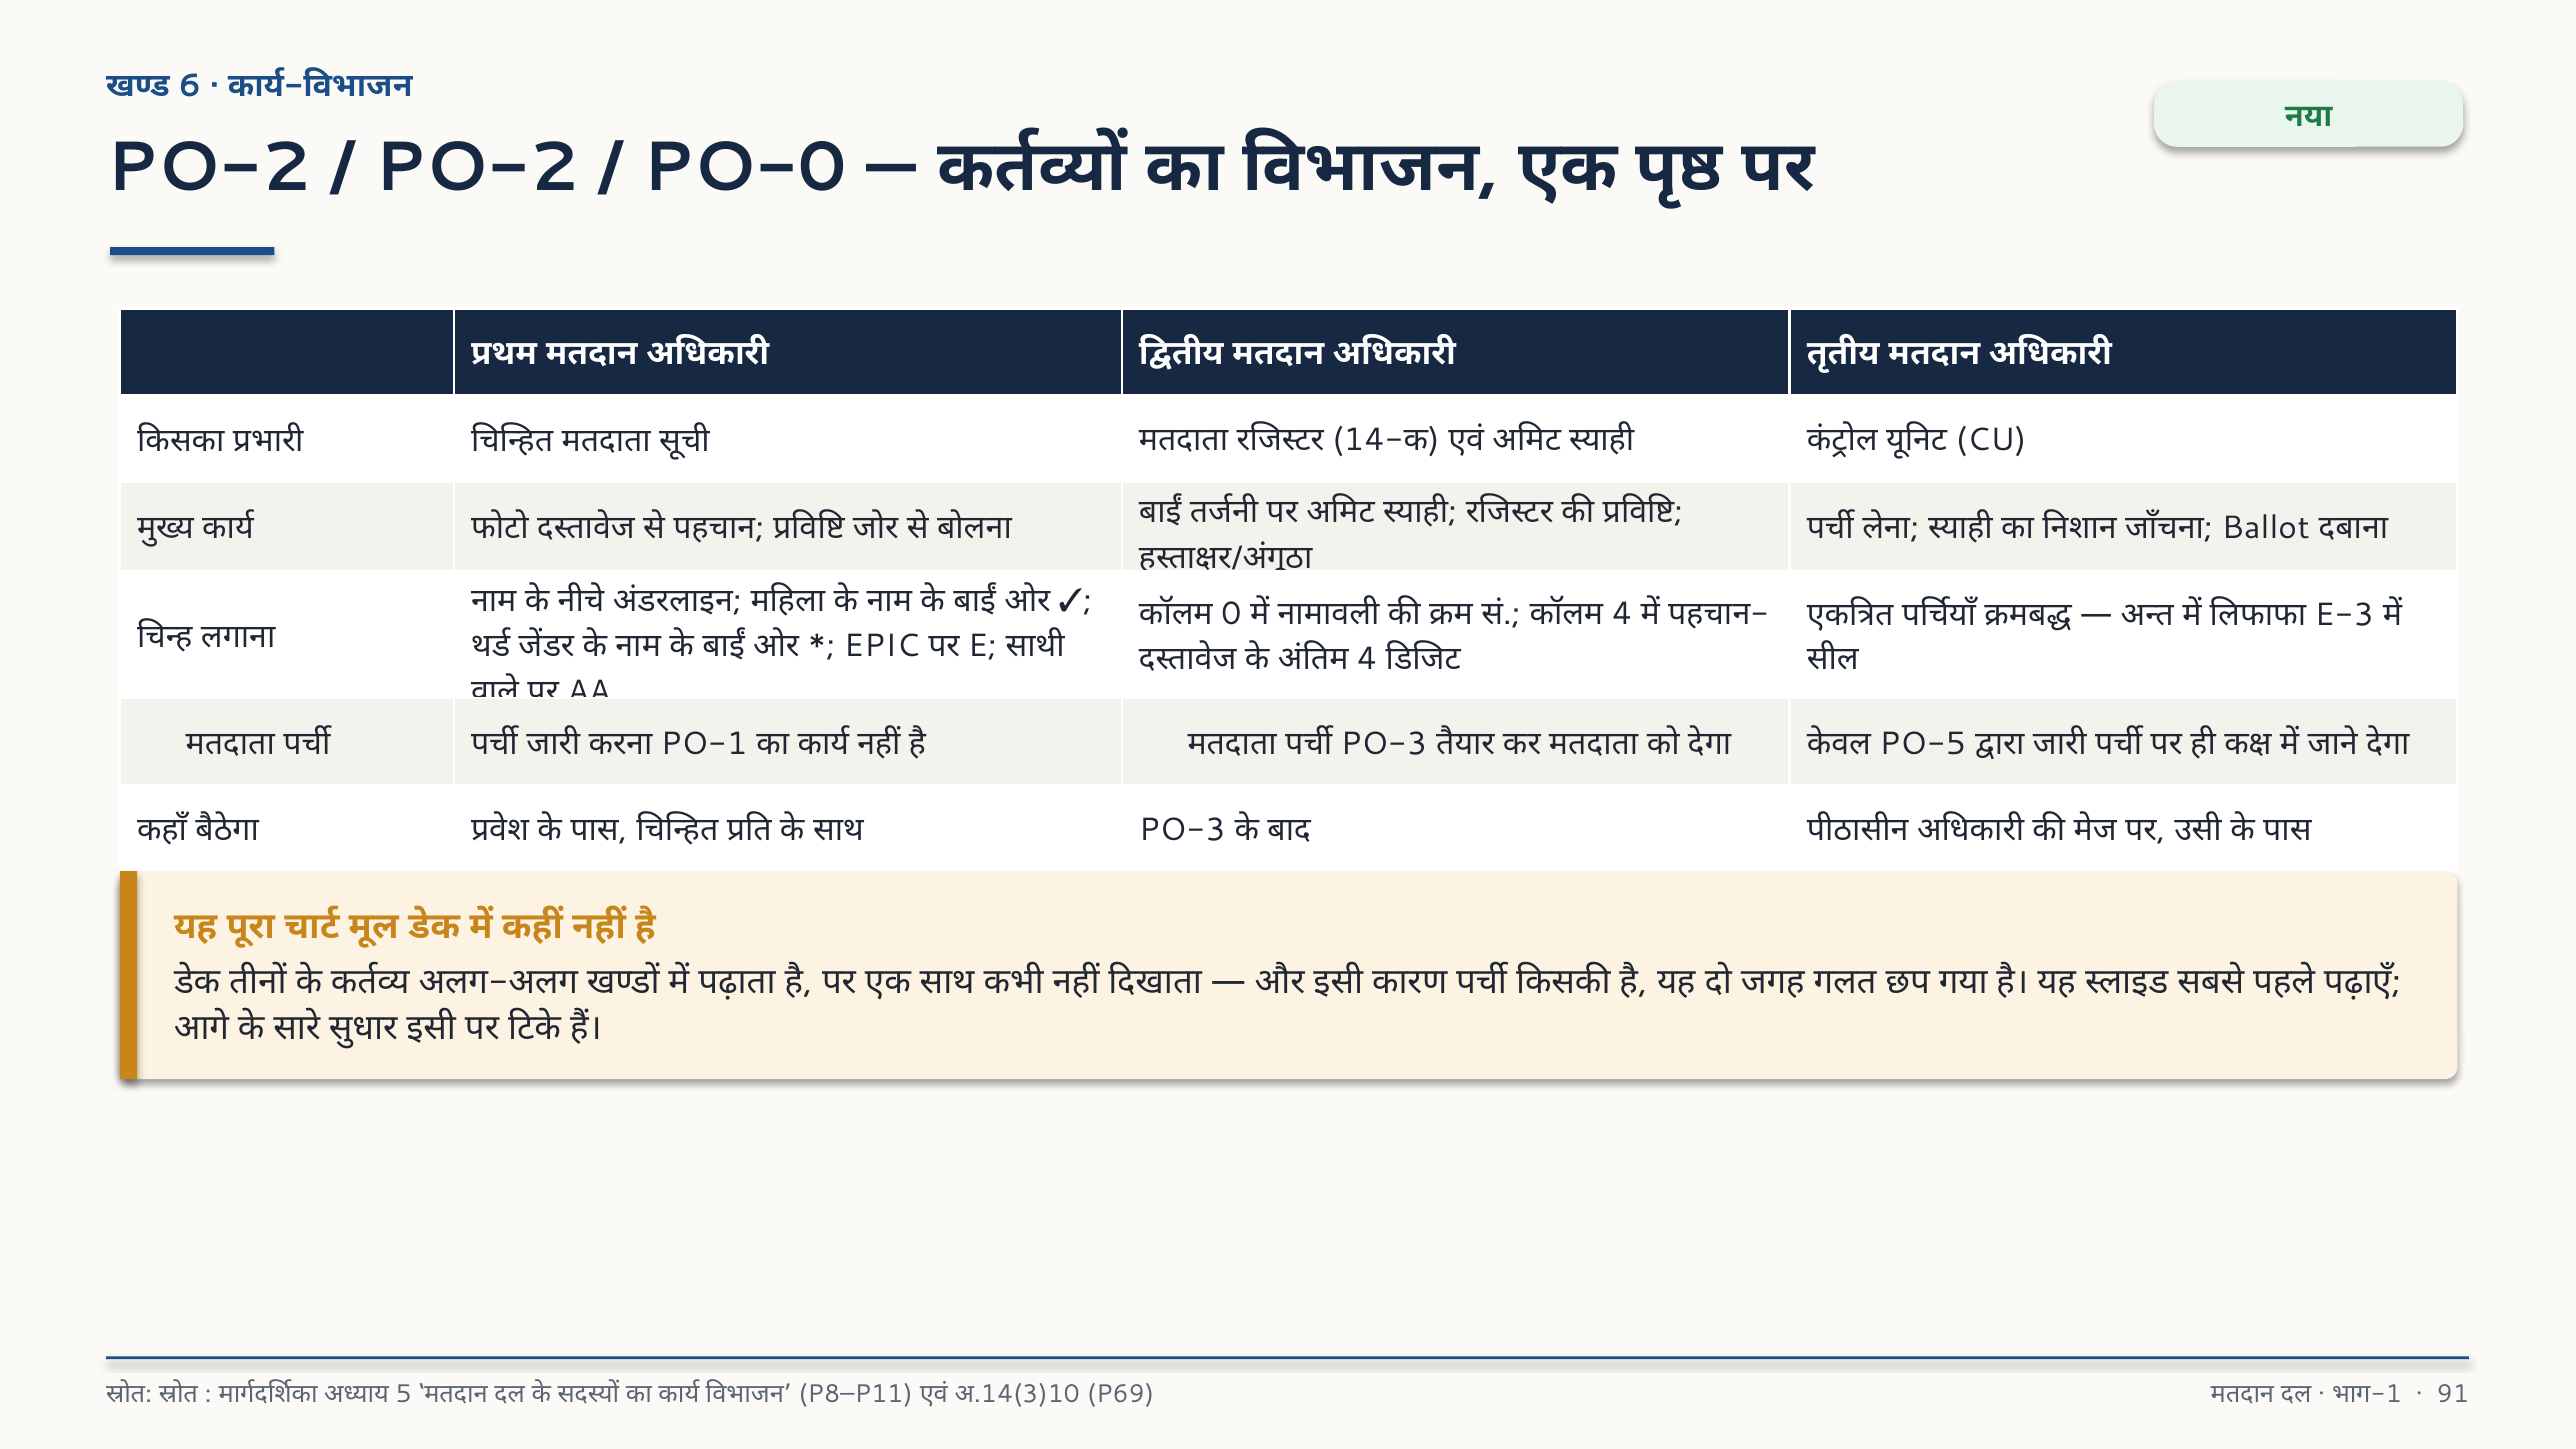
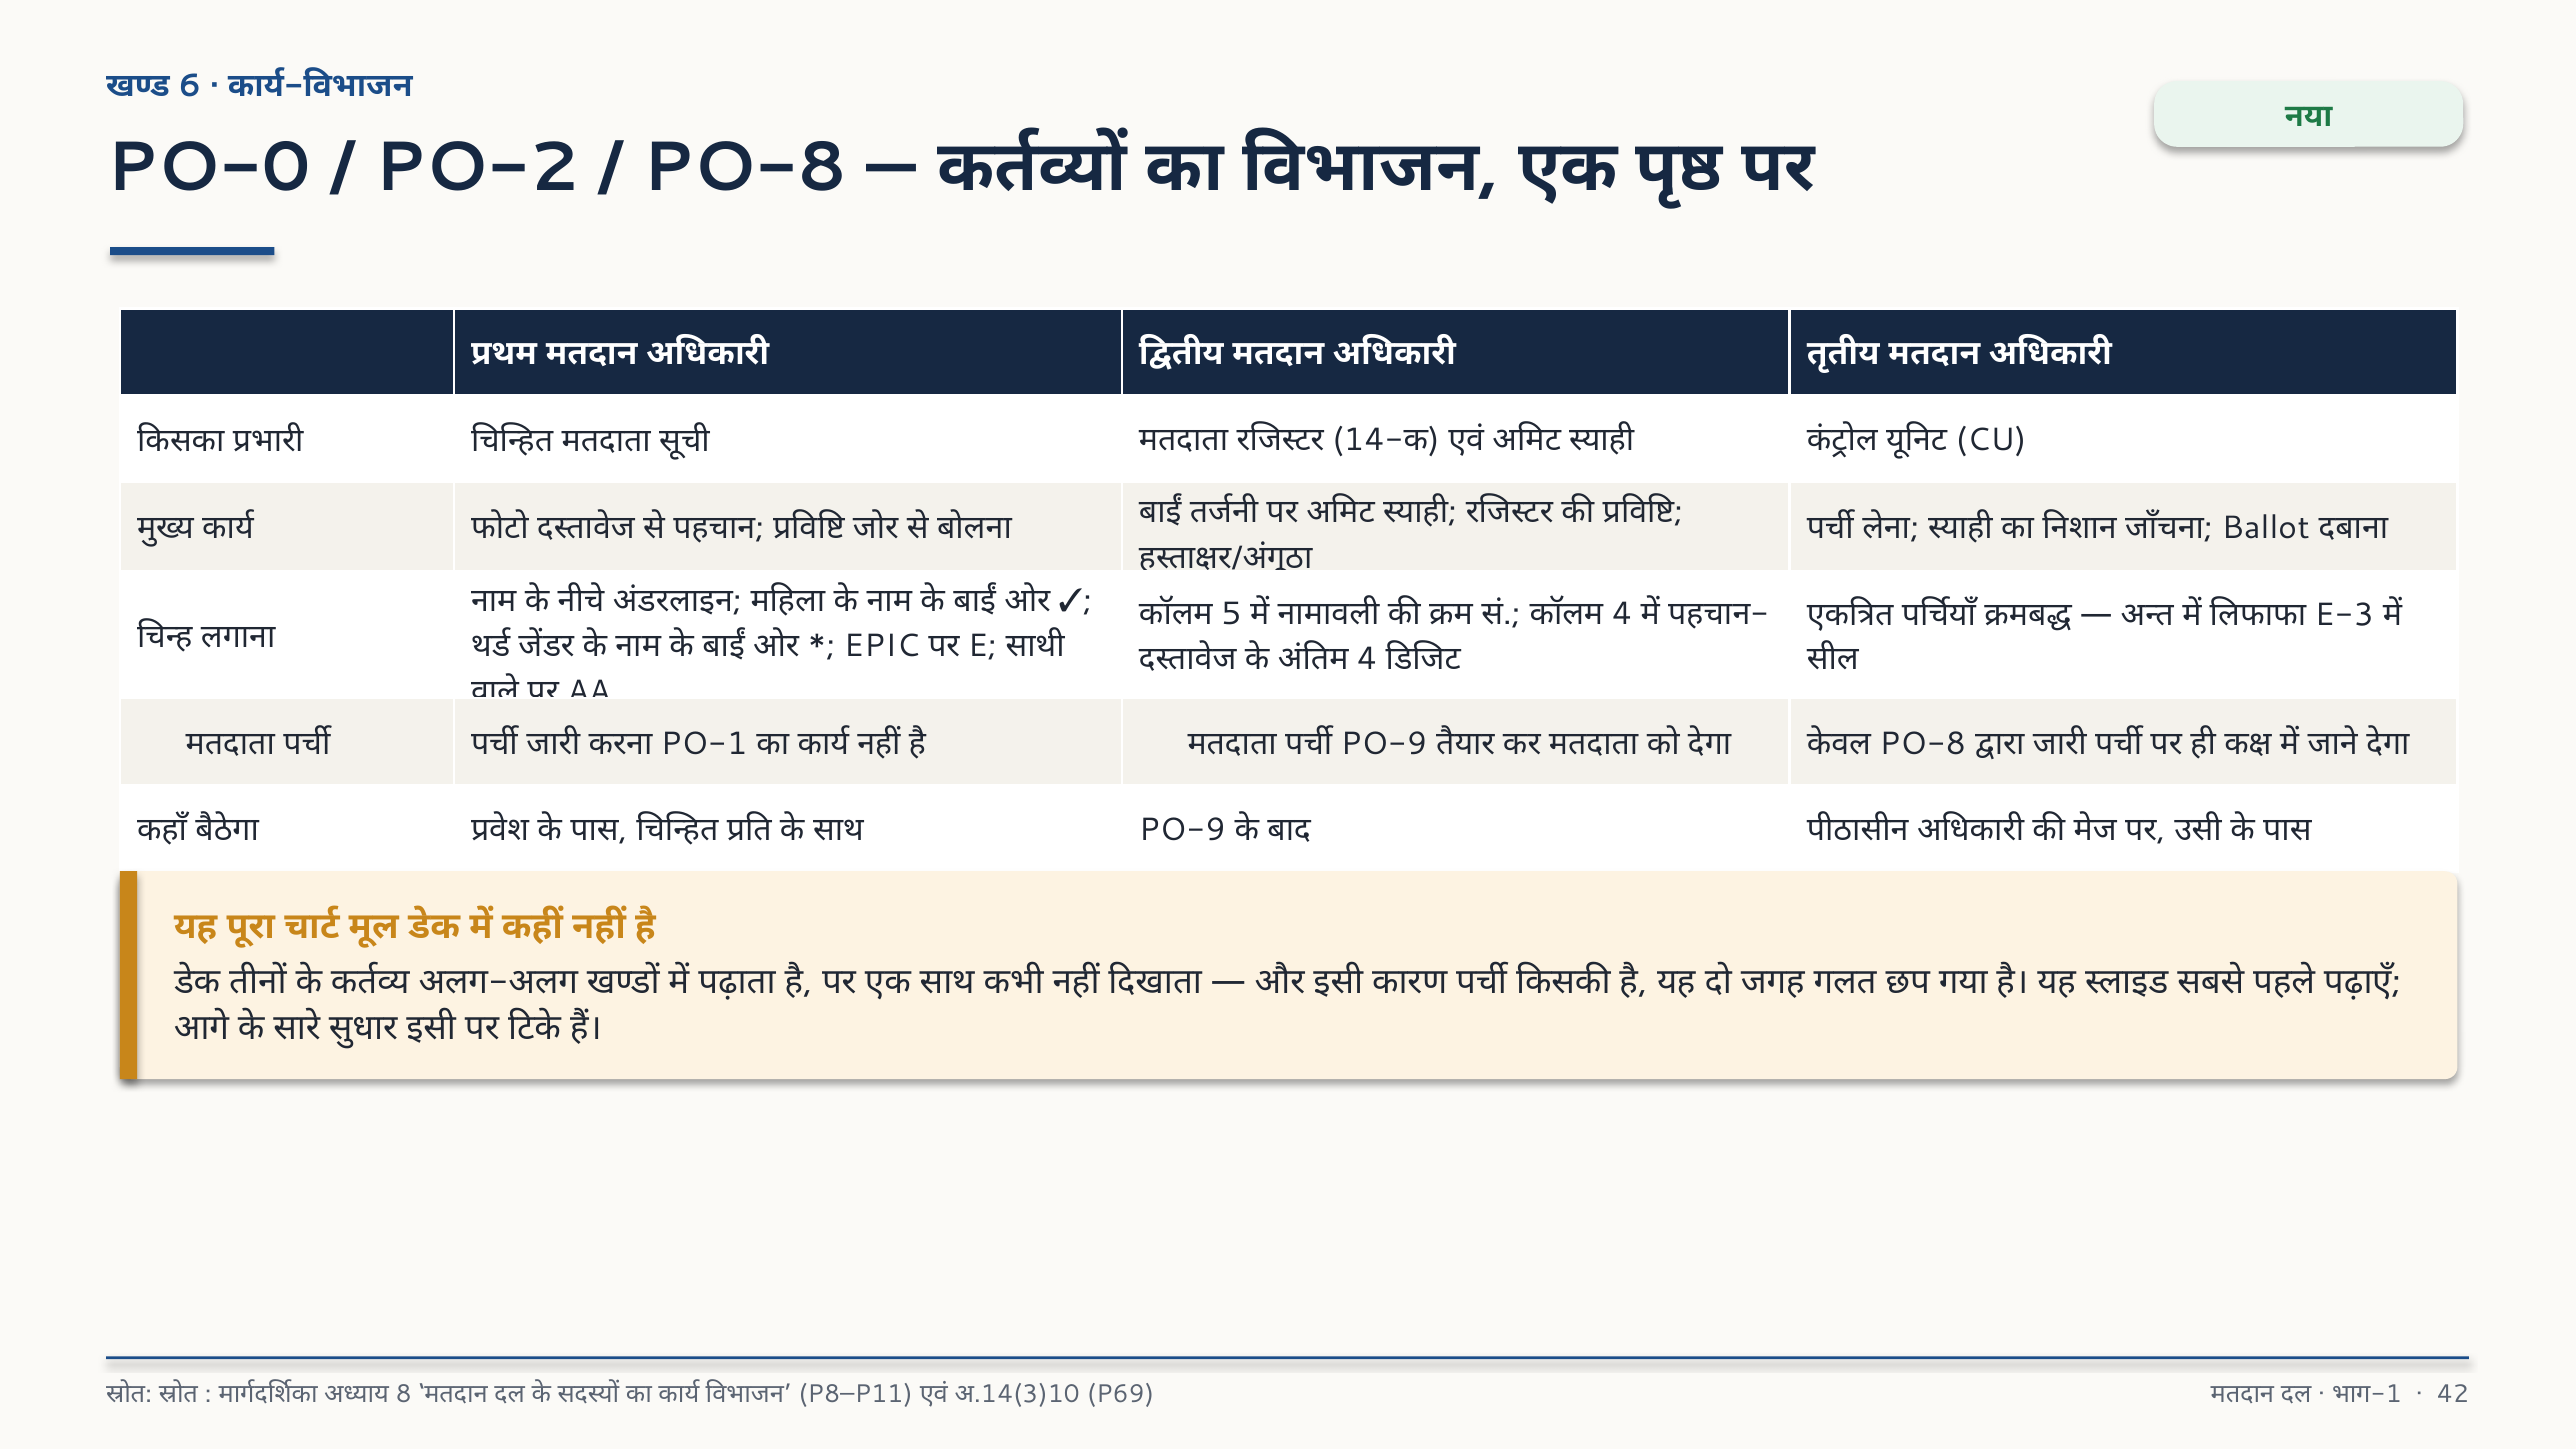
PO-2 at (209, 168): PO-2 -> PO-0
PO-0 at (745, 168): PO-0 -> PO-8
0: 0 -> 5
PO-3 at (1384, 743): PO-3 -> PO-9
PO-5 at (1923, 743): PO-5 -> PO-8
PO-3 at (1182, 830): PO-3 -> PO-9
5: 5 -> 8
91: 91 -> 42
